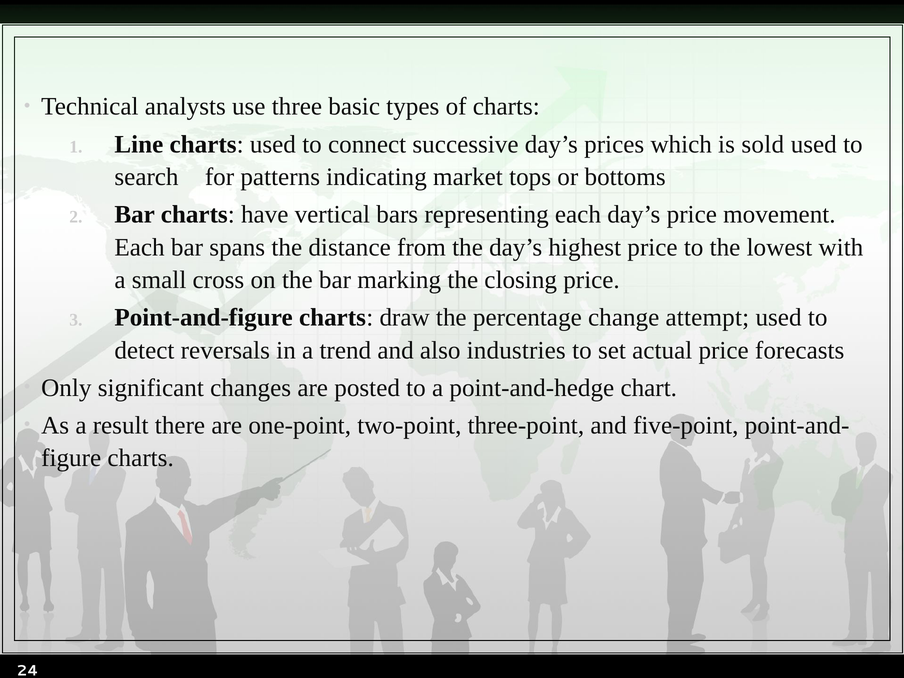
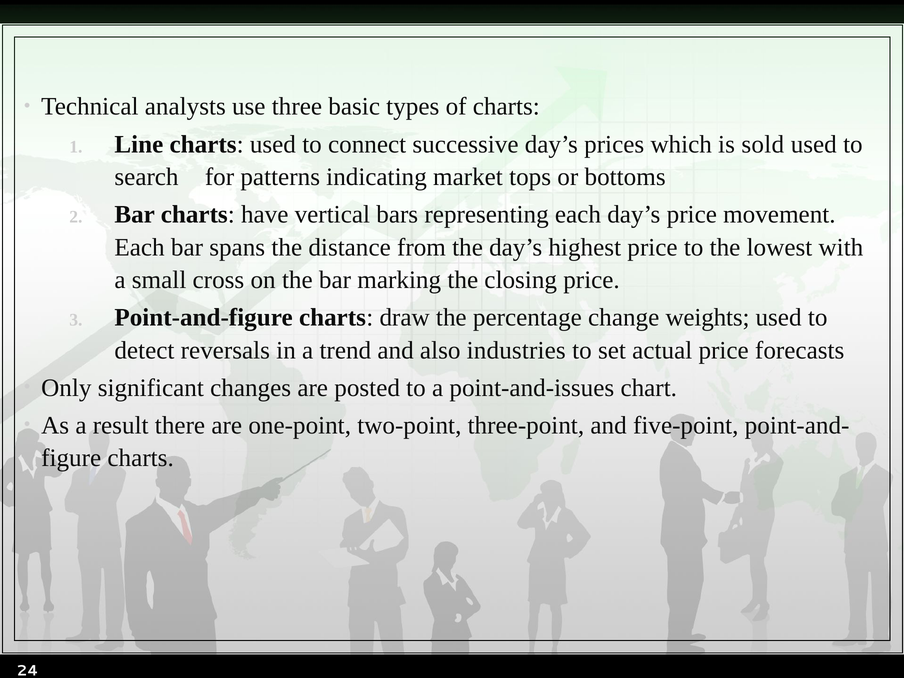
attempt: attempt -> weights
point-and-hedge: point-and-hedge -> point-and-issues
